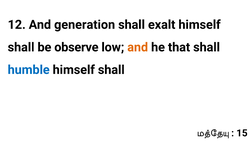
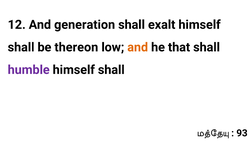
observe: observe -> thereon
humble colour: blue -> purple
15: 15 -> 93
